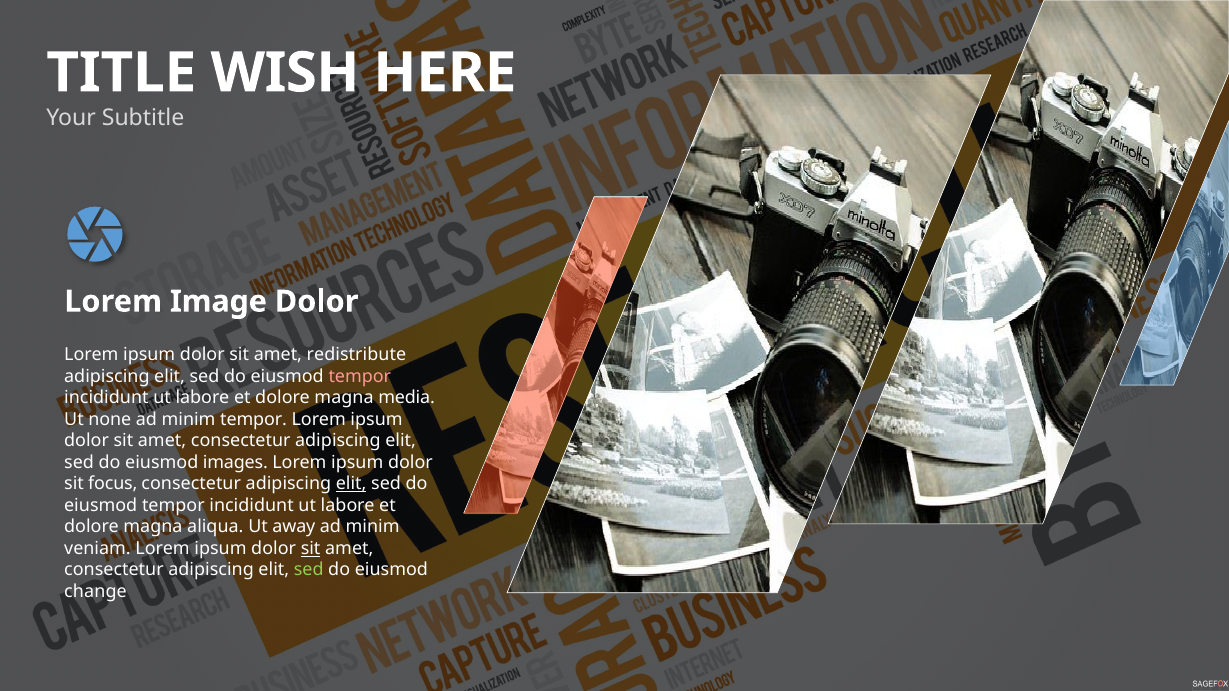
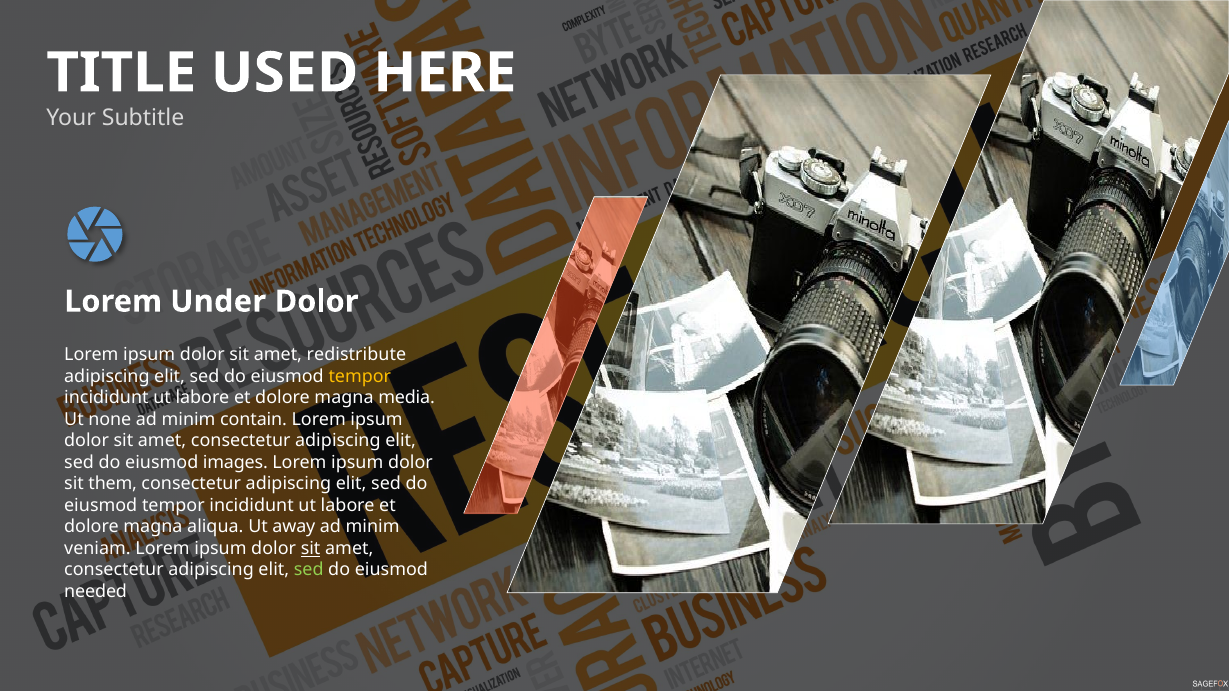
WISH: WISH -> USED
Image: Image -> Under
tempor at (360, 377) colour: pink -> yellow
minim tempor: tempor -> contain
focus: focus -> them
elit at (351, 484) underline: present -> none
change: change -> needed
